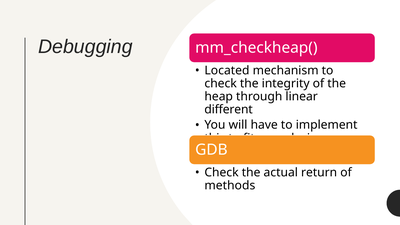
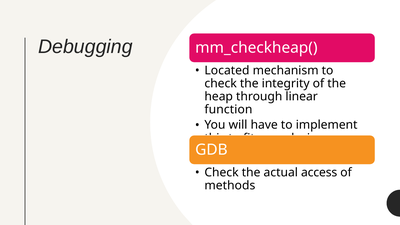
different: different -> function
return: return -> access
